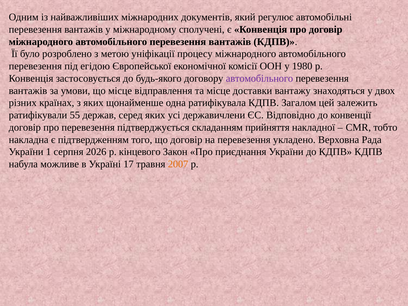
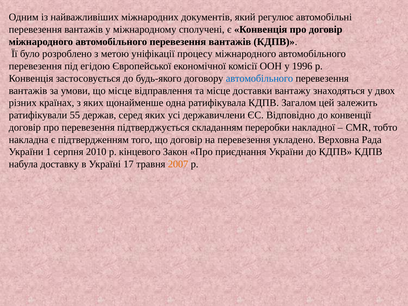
1980: 1980 -> 1996
автомобільного at (259, 78) colour: purple -> blue
прийняття: прийняття -> переробки
2026: 2026 -> 2010
можливе: можливе -> доставку
